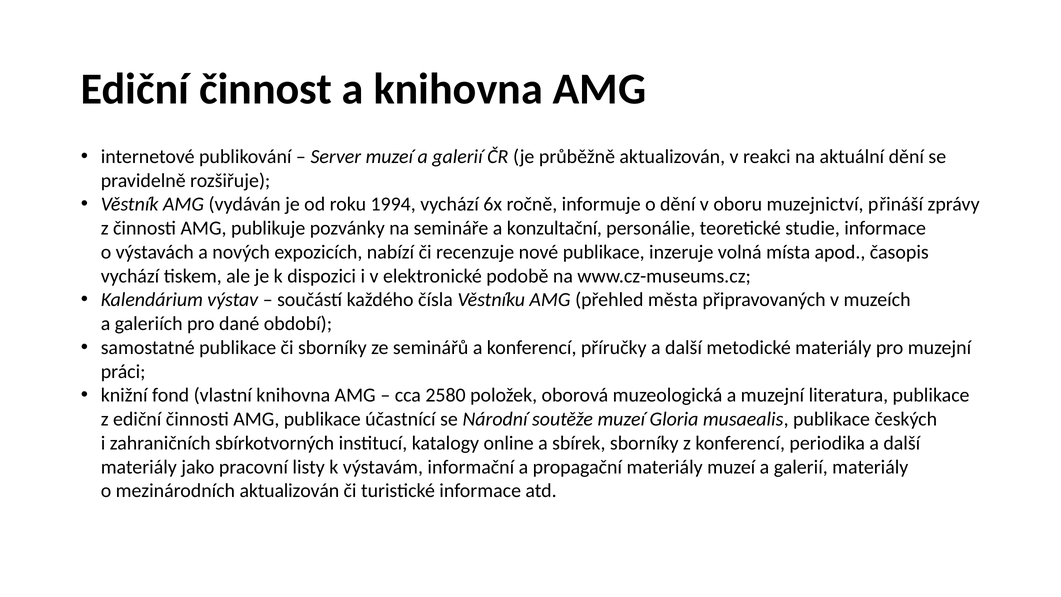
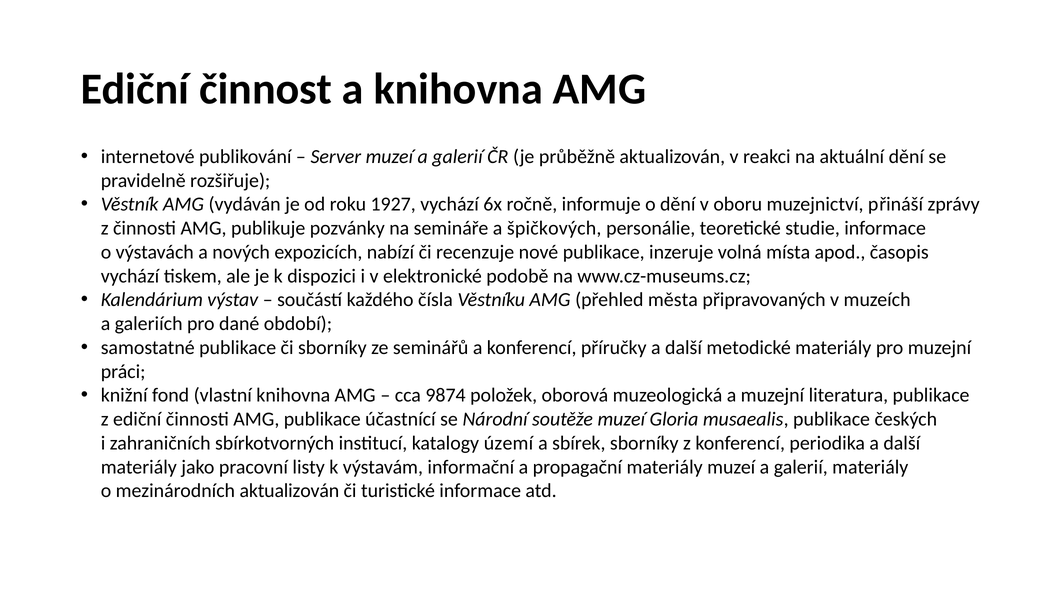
1994: 1994 -> 1927
konzultační: konzultační -> špičkových
2580: 2580 -> 9874
online: online -> území
